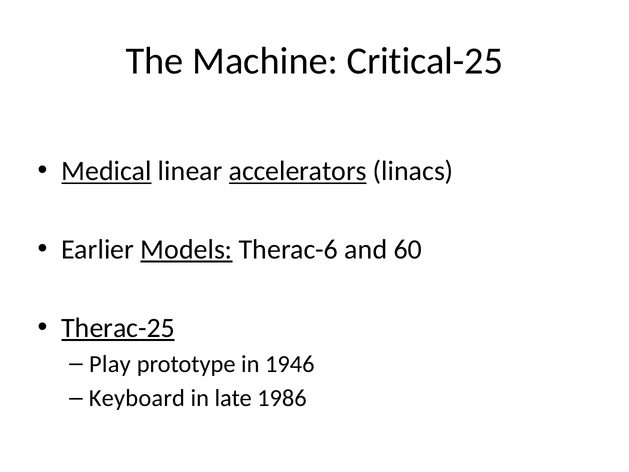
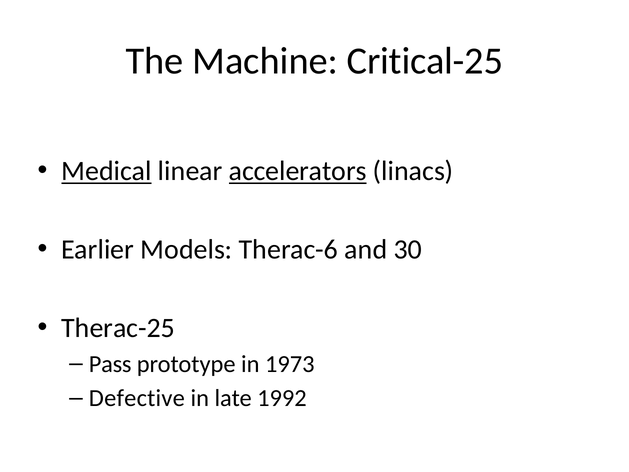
Models underline: present -> none
60: 60 -> 30
Therac-25 underline: present -> none
Play: Play -> Pass
1946: 1946 -> 1973
Keyboard: Keyboard -> Defective
1986: 1986 -> 1992
